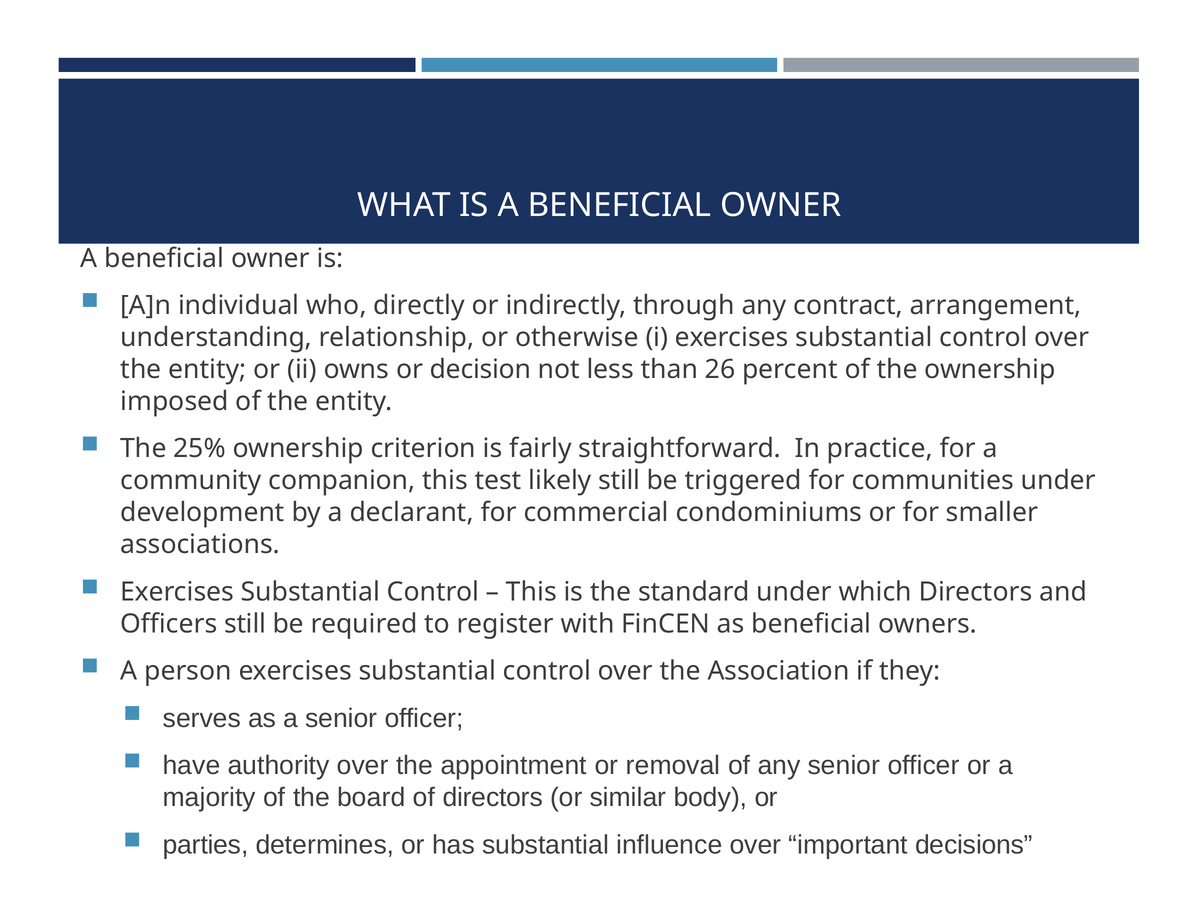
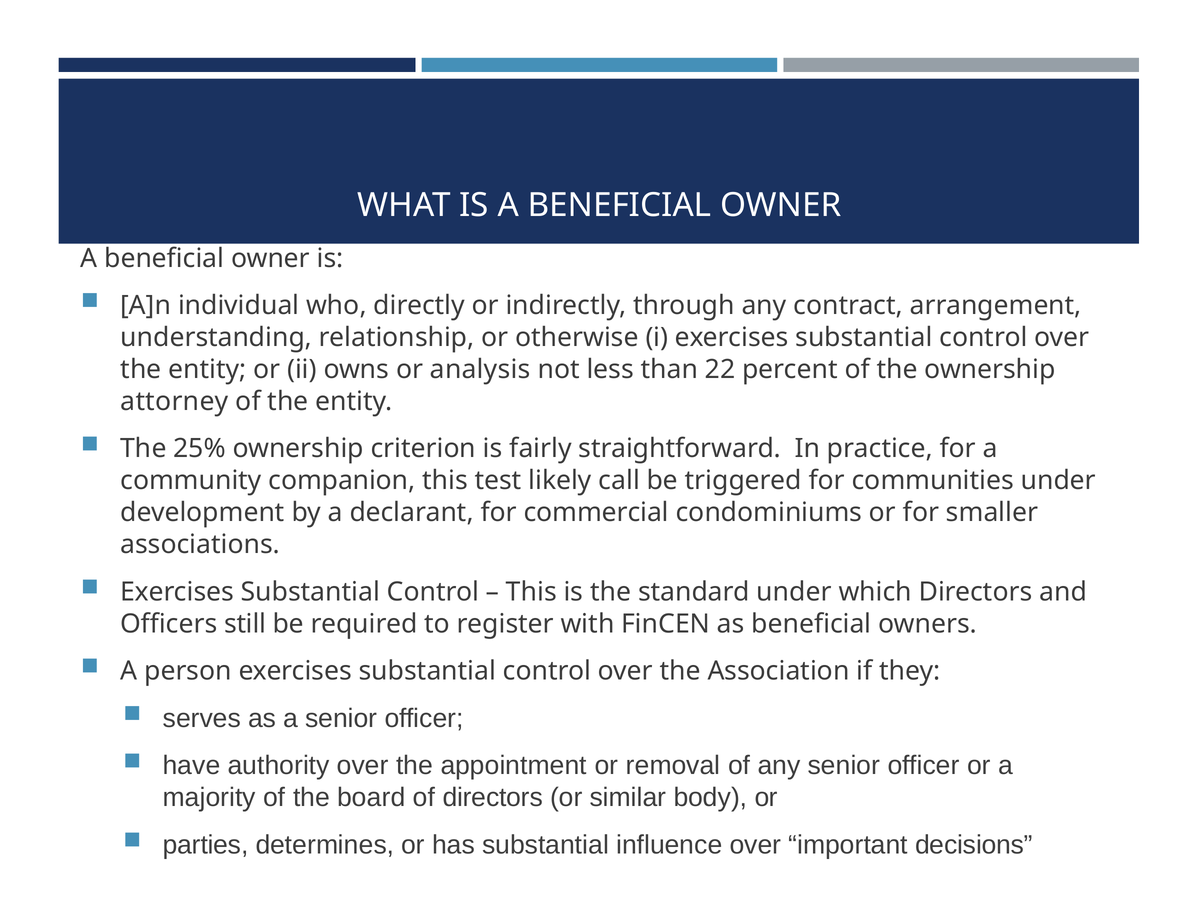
decision: decision -> analysis
26: 26 -> 22
imposed: imposed -> attorney
likely still: still -> call
